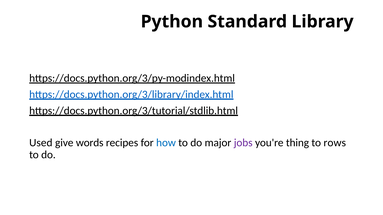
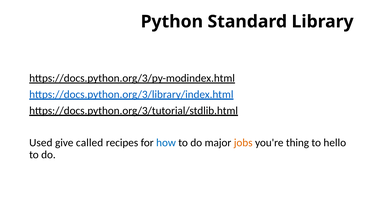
words: words -> called
jobs colour: purple -> orange
rows: rows -> hello
